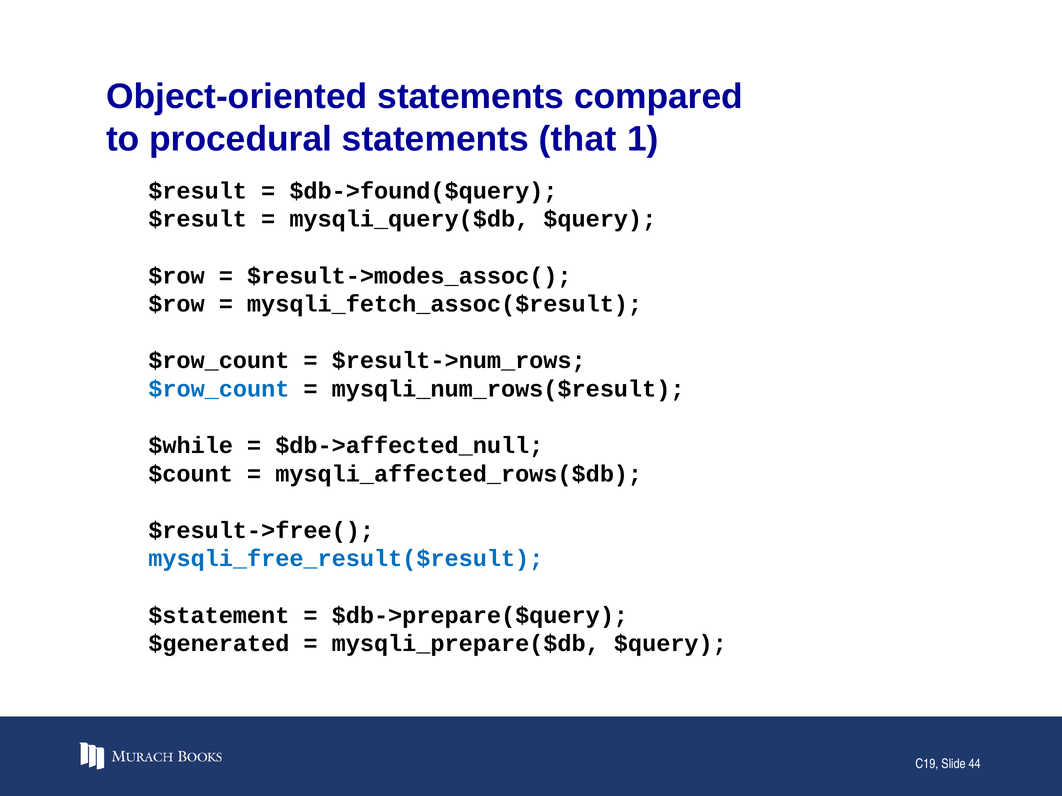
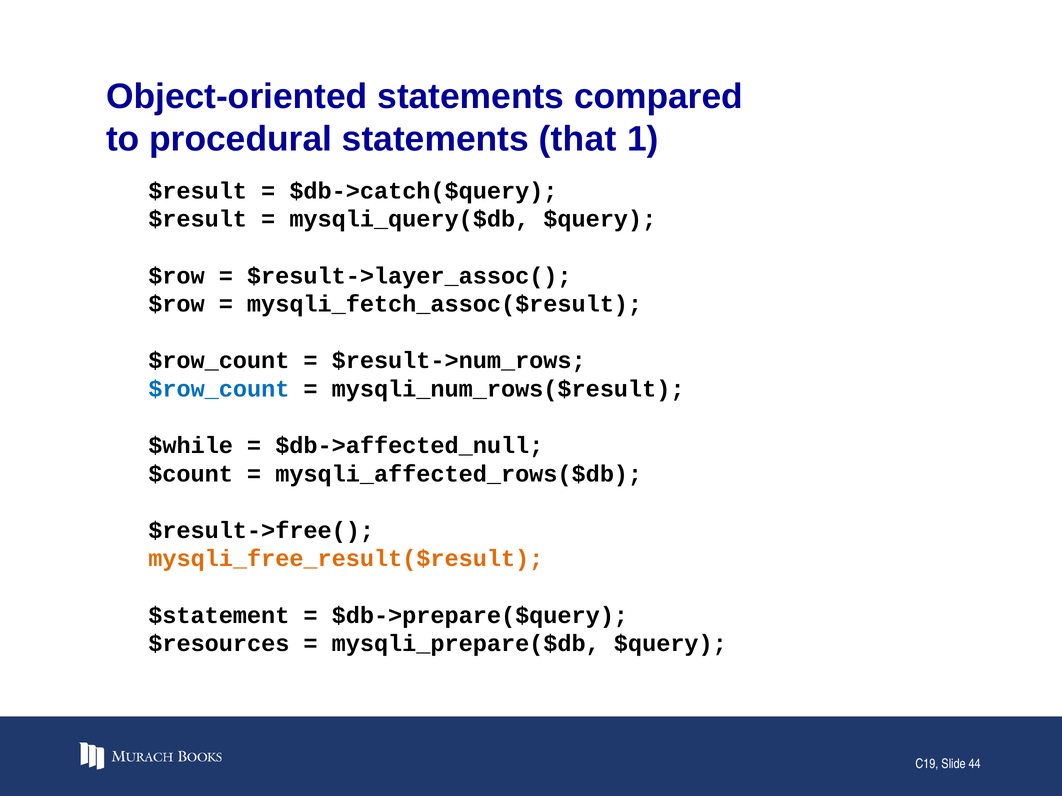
$db->found($query: $db->found($query -> $db->catch($query
$result->modes_assoc(: $result->modes_assoc( -> $result->layer_assoc(
mysqli_free_result($result colour: blue -> orange
$generated: $generated -> $resources
